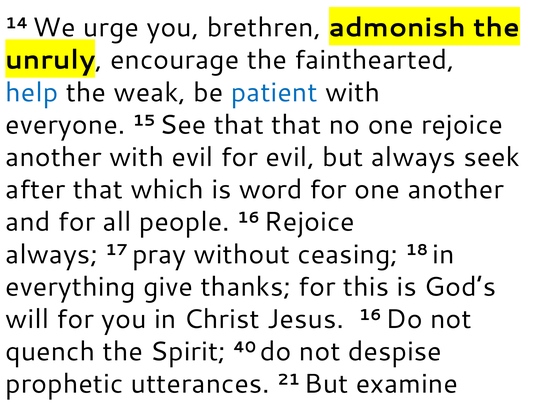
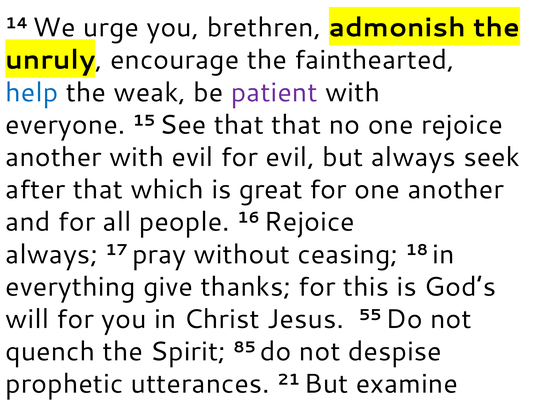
patient colour: blue -> purple
word: word -> great
Jesus 16: 16 -> 55
40: 40 -> 85
